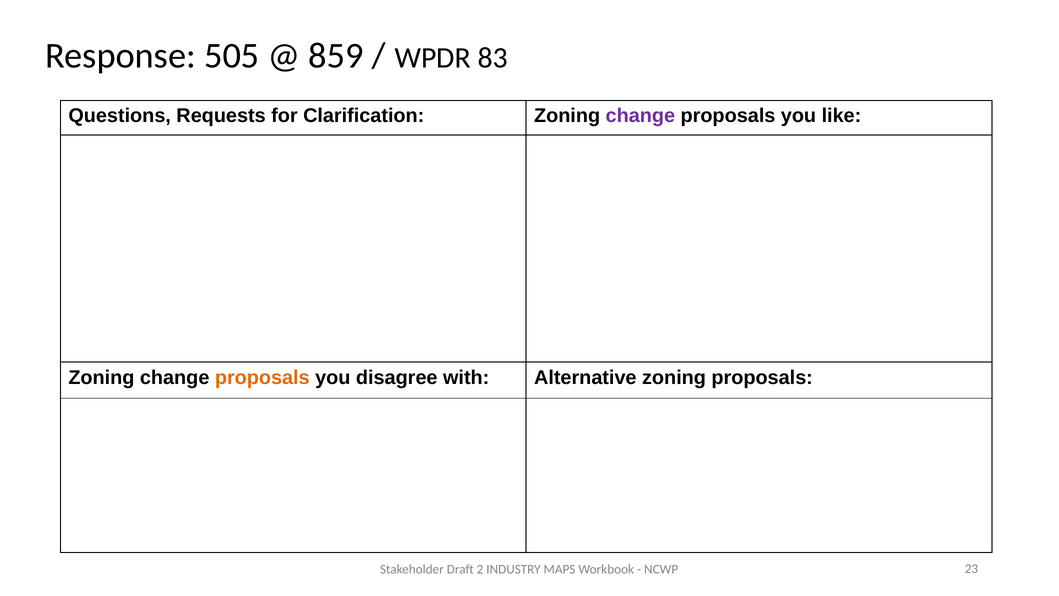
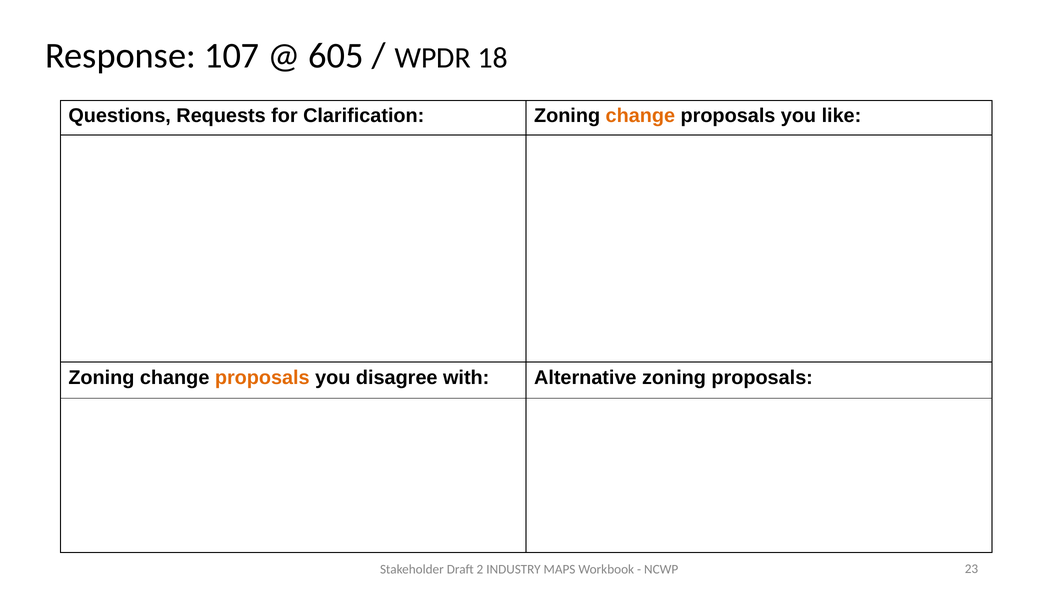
505: 505 -> 107
859: 859 -> 605
83: 83 -> 18
change at (640, 116) colour: purple -> orange
